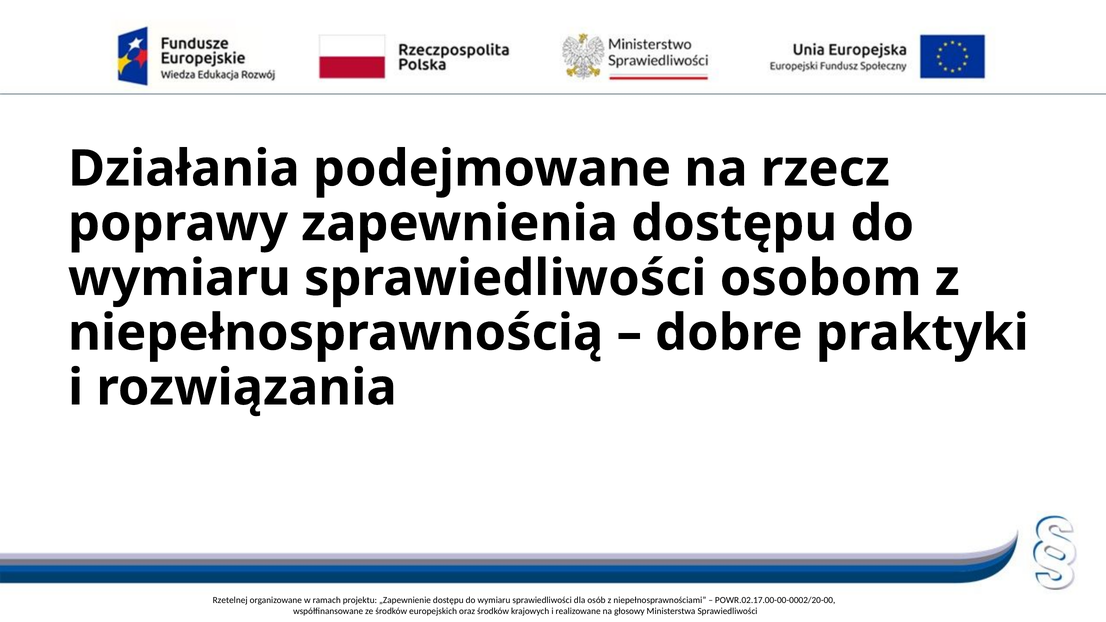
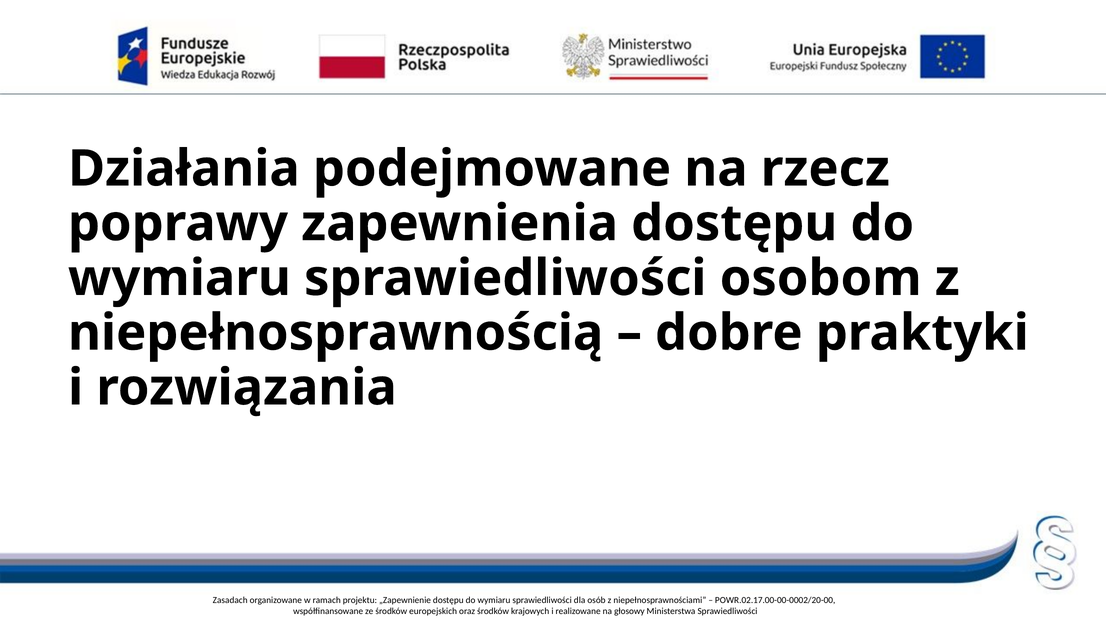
Rzetelnej: Rzetelnej -> Zasadach
